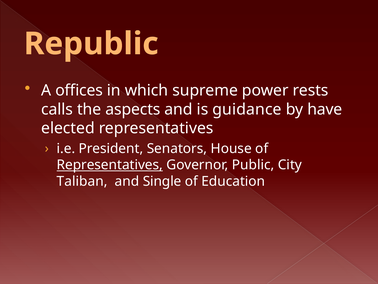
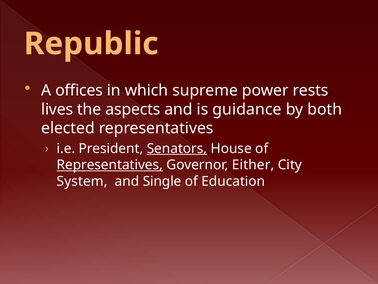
calls: calls -> lives
have: have -> both
Senators underline: none -> present
Public: Public -> Either
Taliban: Taliban -> System
